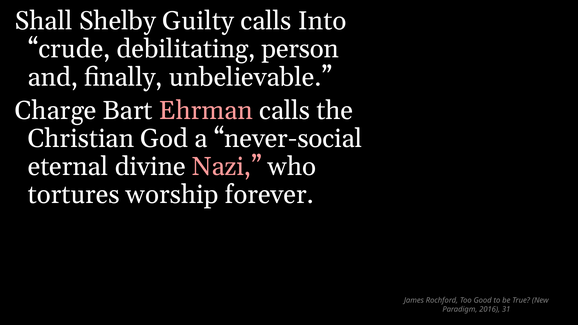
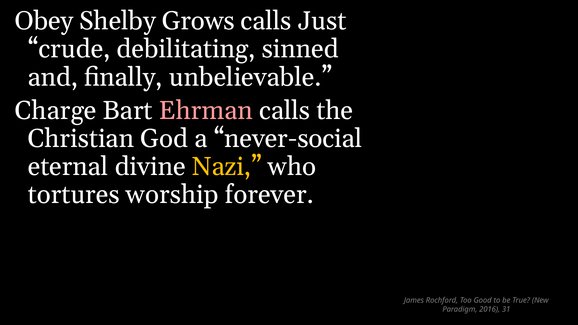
Shall: Shall -> Obey
Guilty: Guilty -> Grows
Into: Into -> Just
person: person -> sinned
Nazi colour: pink -> yellow
